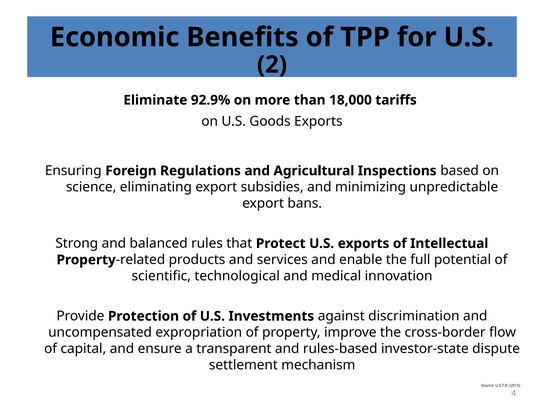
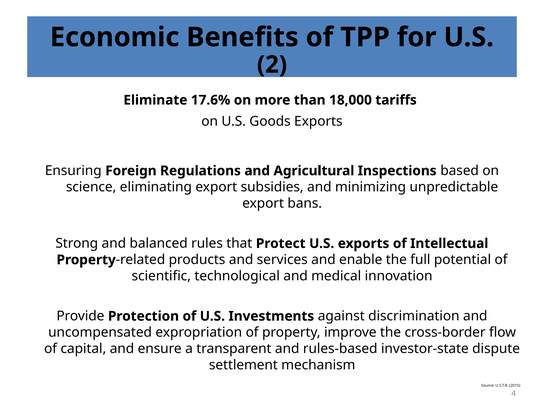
92.9%: 92.9% -> 17.6%
